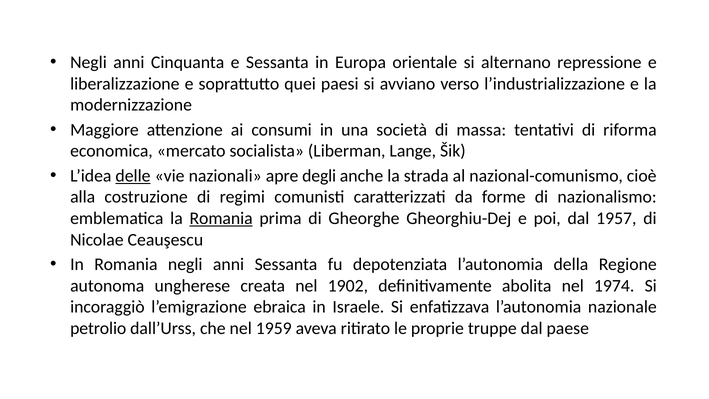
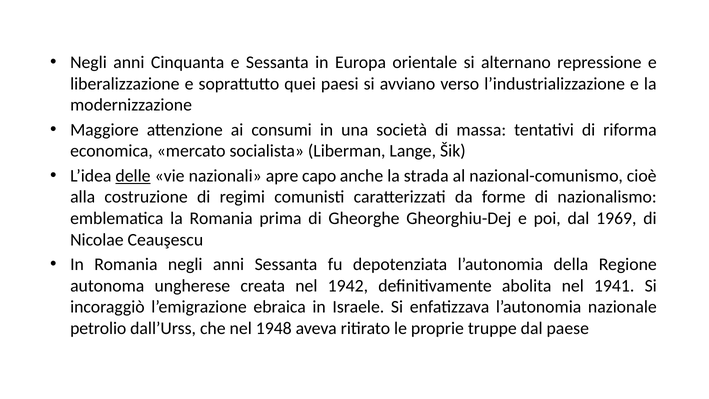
degli: degli -> capo
Romania at (221, 218) underline: present -> none
1957: 1957 -> 1969
1902: 1902 -> 1942
1974: 1974 -> 1941
1959: 1959 -> 1948
